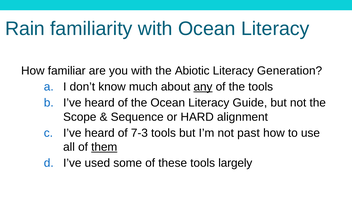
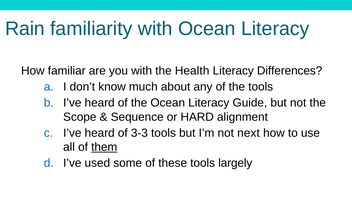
Abiotic: Abiotic -> Health
Generation: Generation -> Differences
any underline: present -> none
7-3: 7-3 -> 3-3
past: past -> next
